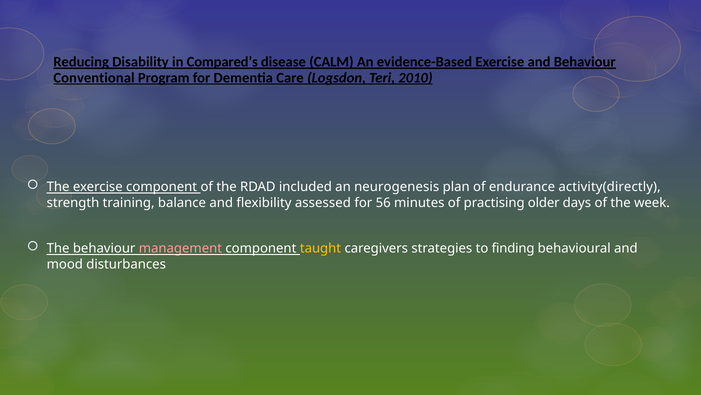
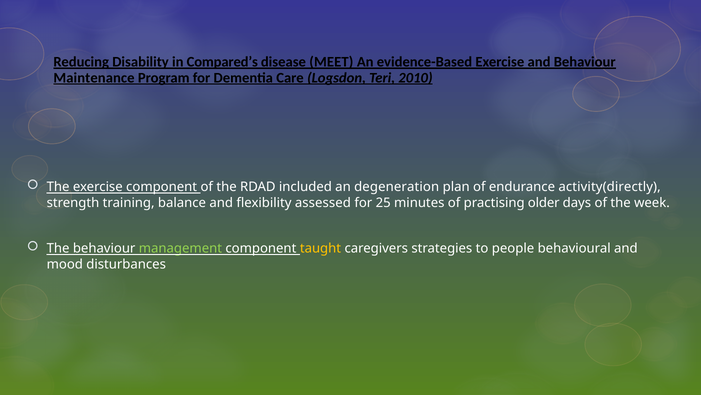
CALM: CALM -> MEET
Conventional: Conventional -> Maintenance
neurogenesis: neurogenesis -> degeneration
56: 56 -> 25
management colour: pink -> light green
finding: finding -> people
